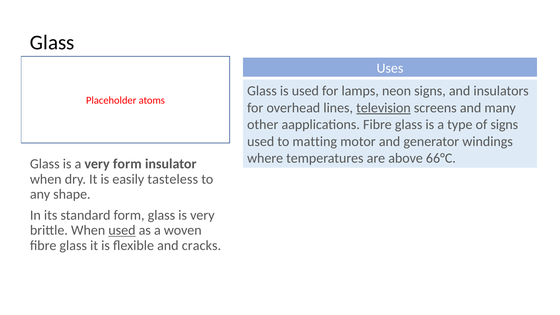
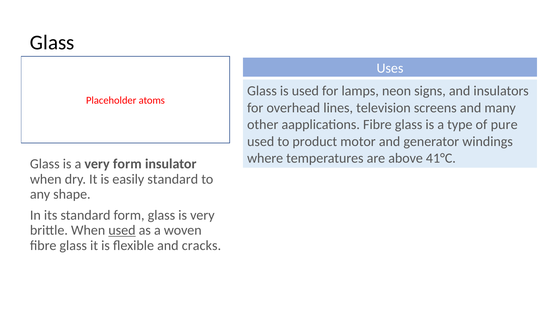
television underline: present -> none
of signs: signs -> pure
matting: matting -> product
66°C: 66°C -> 41°C
easily tasteless: tasteless -> standard
